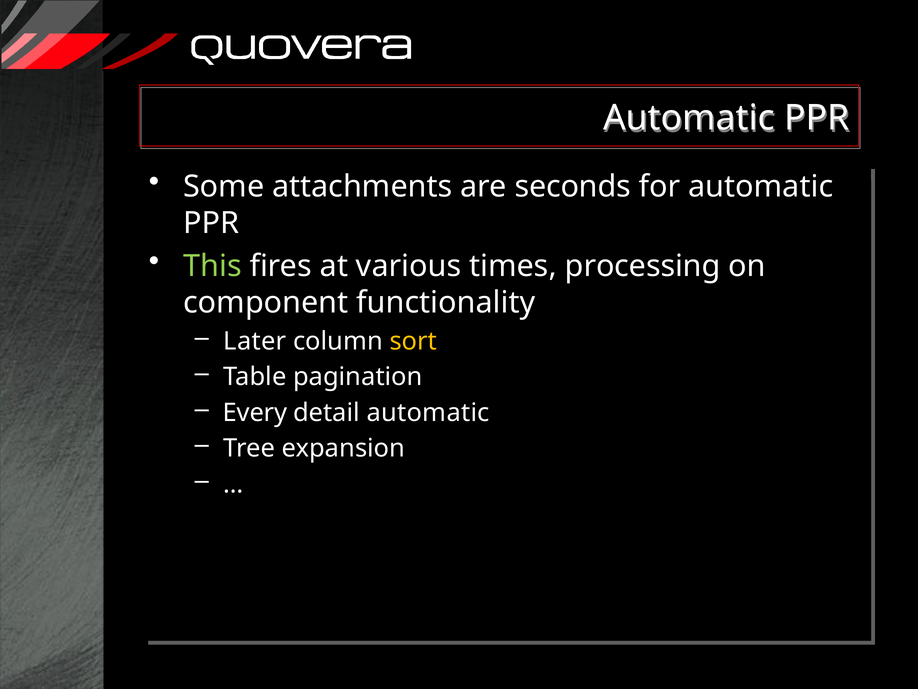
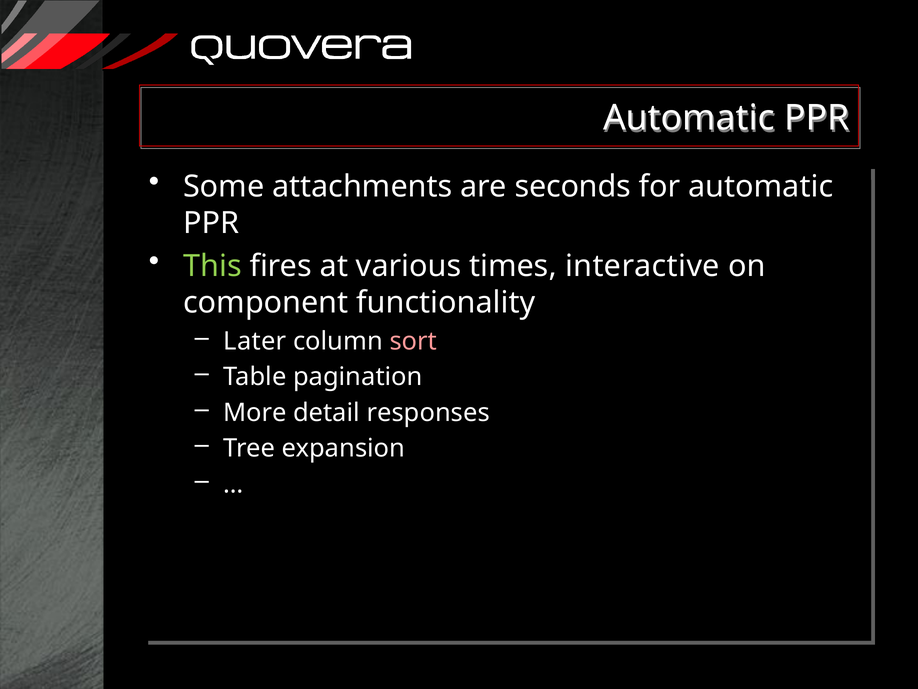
processing: processing -> interactive
sort colour: yellow -> pink
Every: Every -> More
detail automatic: automatic -> responses
